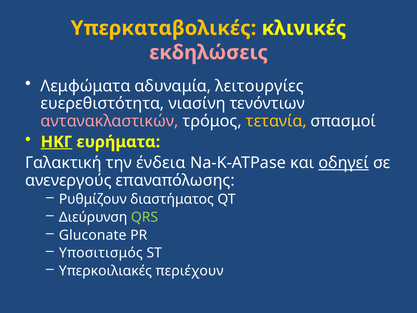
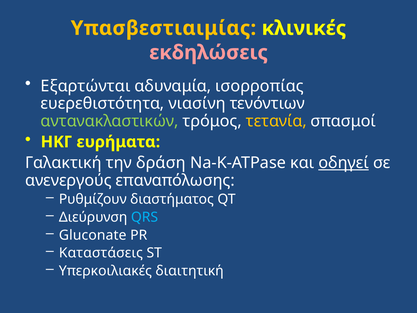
Υπερκαταβολικές: Υπερκαταβολικές -> Υπασβεστιαιμίας
Λεμφώματα: Λεμφώματα -> Εξαρτώνται
λειτουργίες: λειτουργίες -> ισορροπίας
αντανακλαστικών colour: pink -> light green
ΗΚΓ underline: present -> none
ένδεια: ένδεια -> δράση
QRS colour: light green -> light blue
Υποσιτισμός: Υποσιτισμός -> Καταστάσεις
περιέχουν: περιέχουν -> διαιτητική
